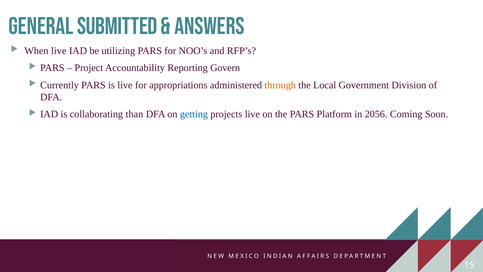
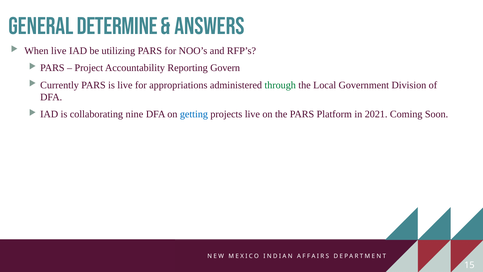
SUBMITTED: SUBMITTED -> DETERMINE
through colour: orange -> green
than: than -> nine
2056: 2056 -> 2021
